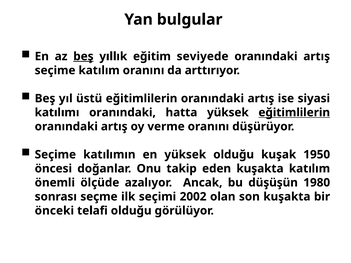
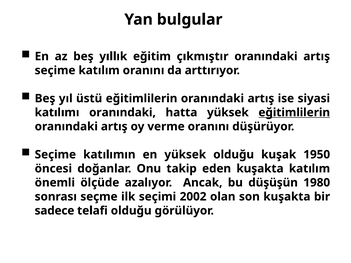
beş at (83, 56) underline: present -> none
seviyede: seviyede -> çıkmıştır
önceki: önceki -> sadece
